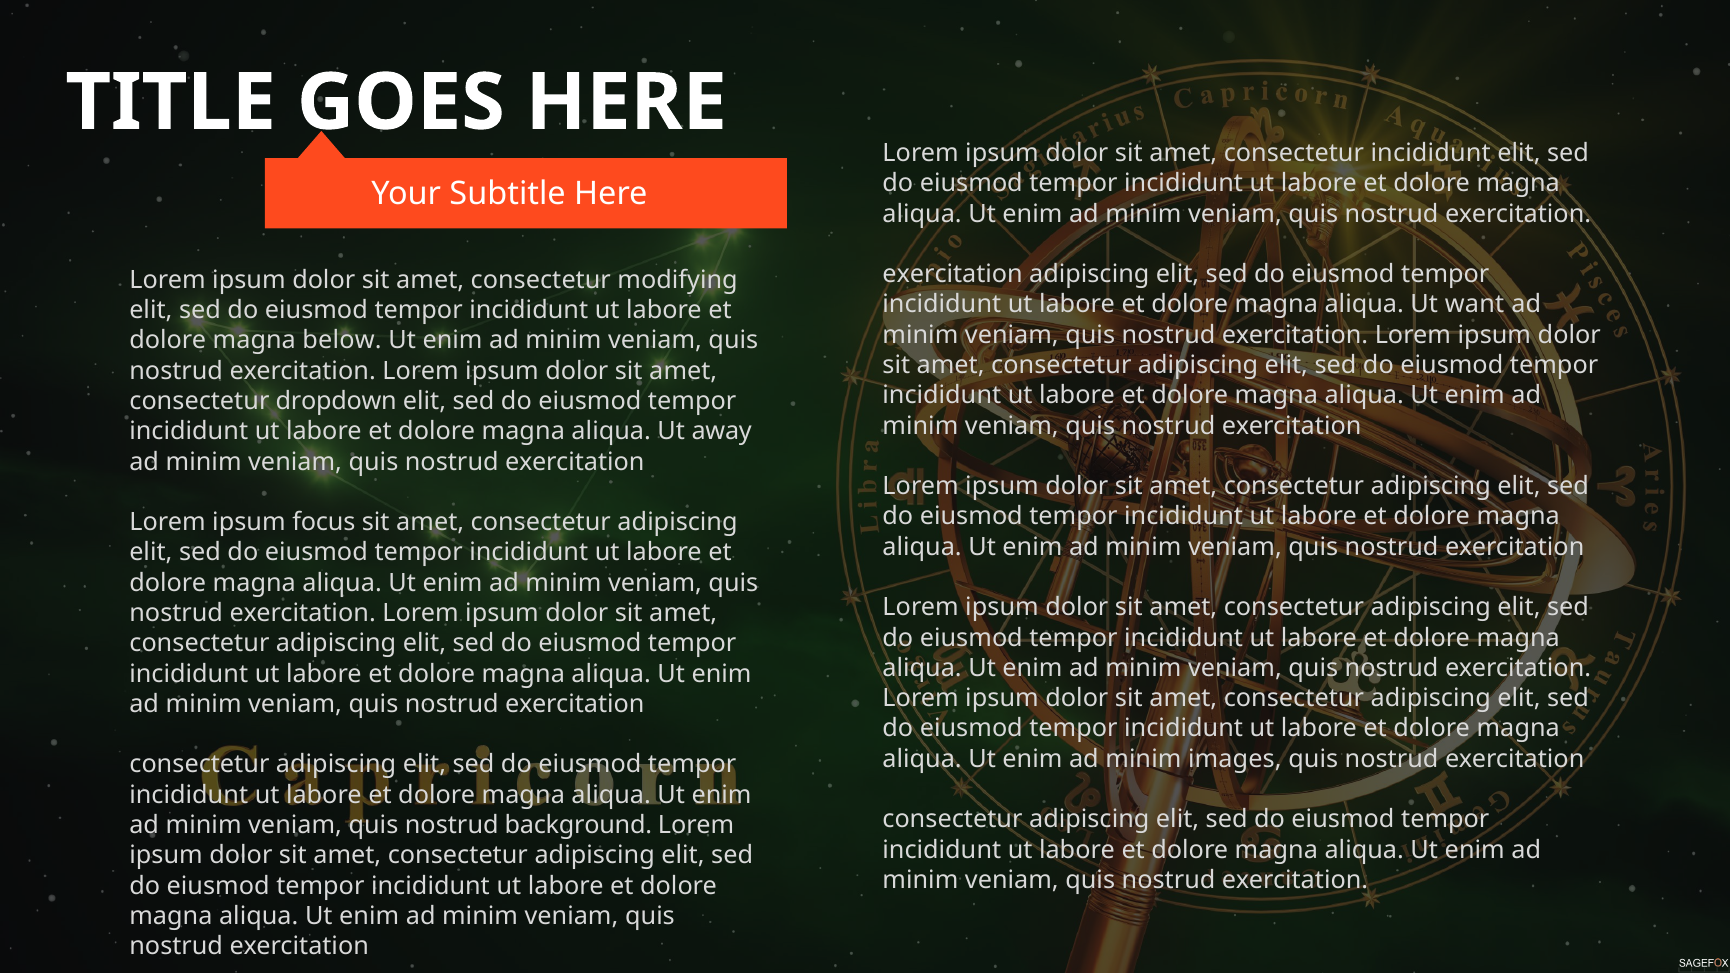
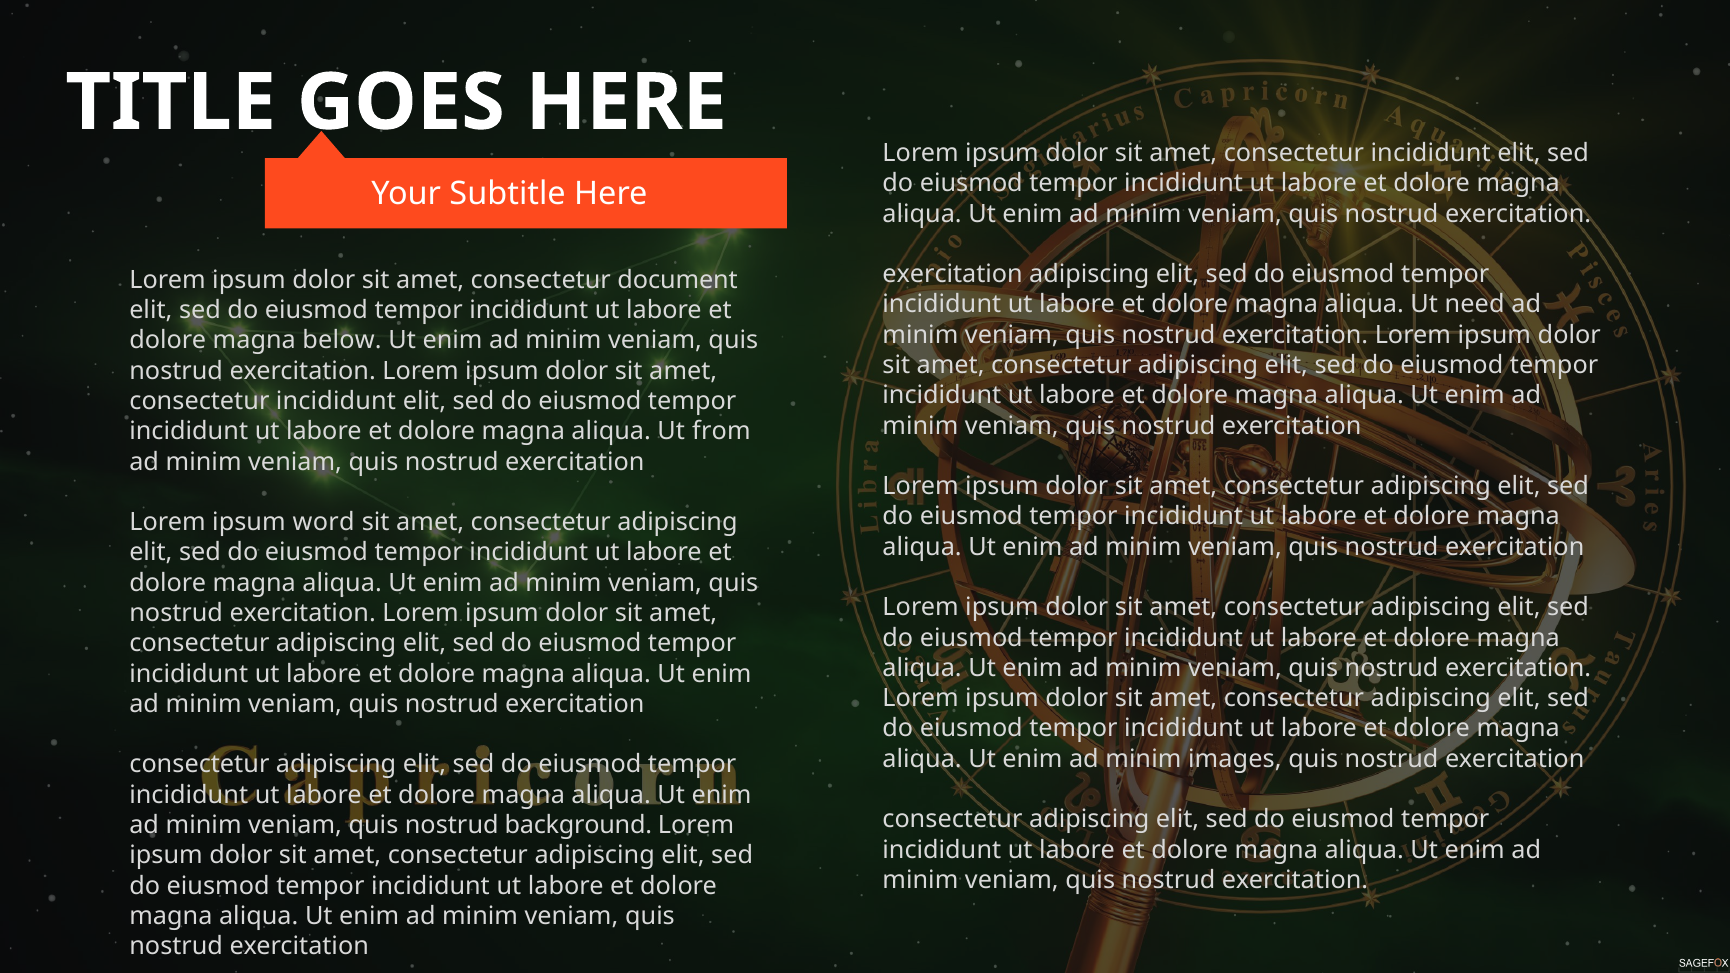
modifying: modifying -> document
want: want -> need
dropdown at (336, 401): dropdown -> incididunt
away: away -> from
focus: focus -> word
